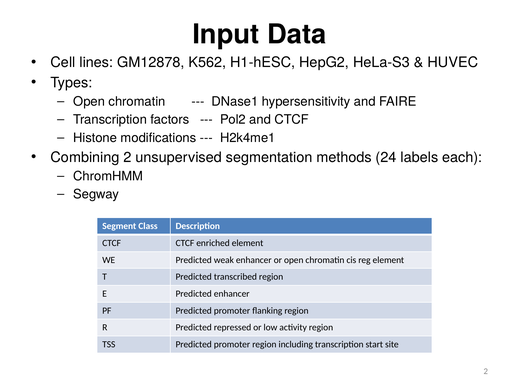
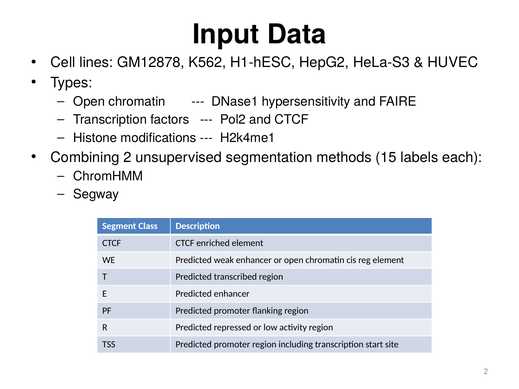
24: 24 -> 15
